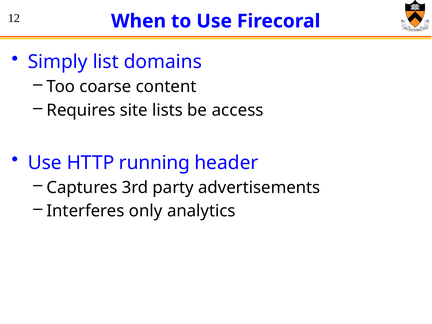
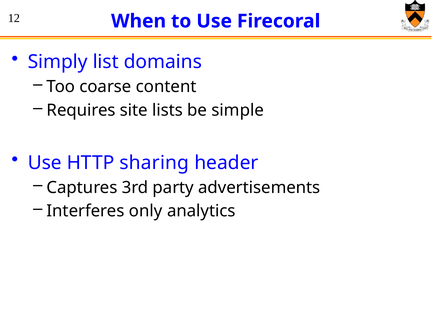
access: access -> simple
running: running -> sharing
